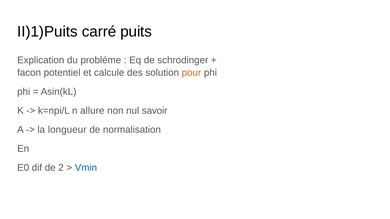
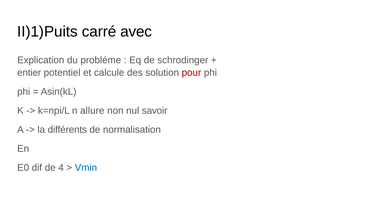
puits: puits -> avec
facon: facon -> entier
pour colour: orange -> red
longueur: longueur -> différents
2: 2 -> 4
